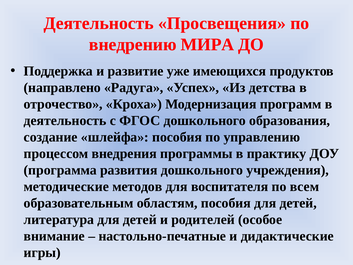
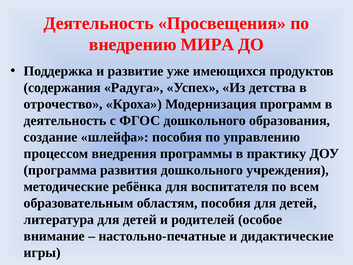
направлено: направлено -> содержания
методов: методов -> ребёнка
